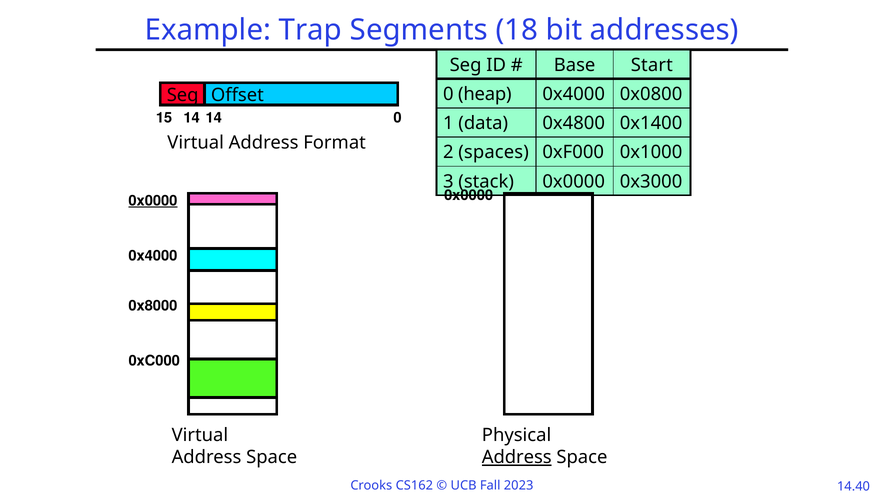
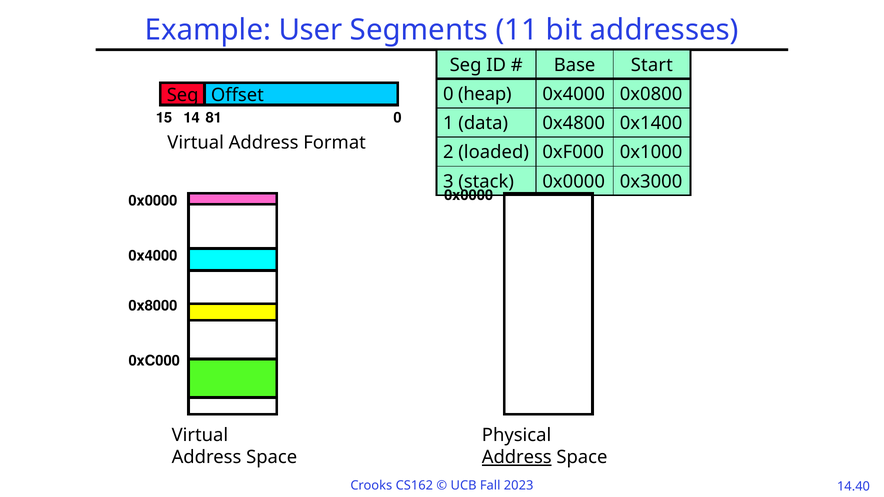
Trap: Trap -> User
18: 18 -> 11
14 14: 14 -> 81
spaces: spaces -> loaded
0x0000 at (153, 201) underline: present -> none
